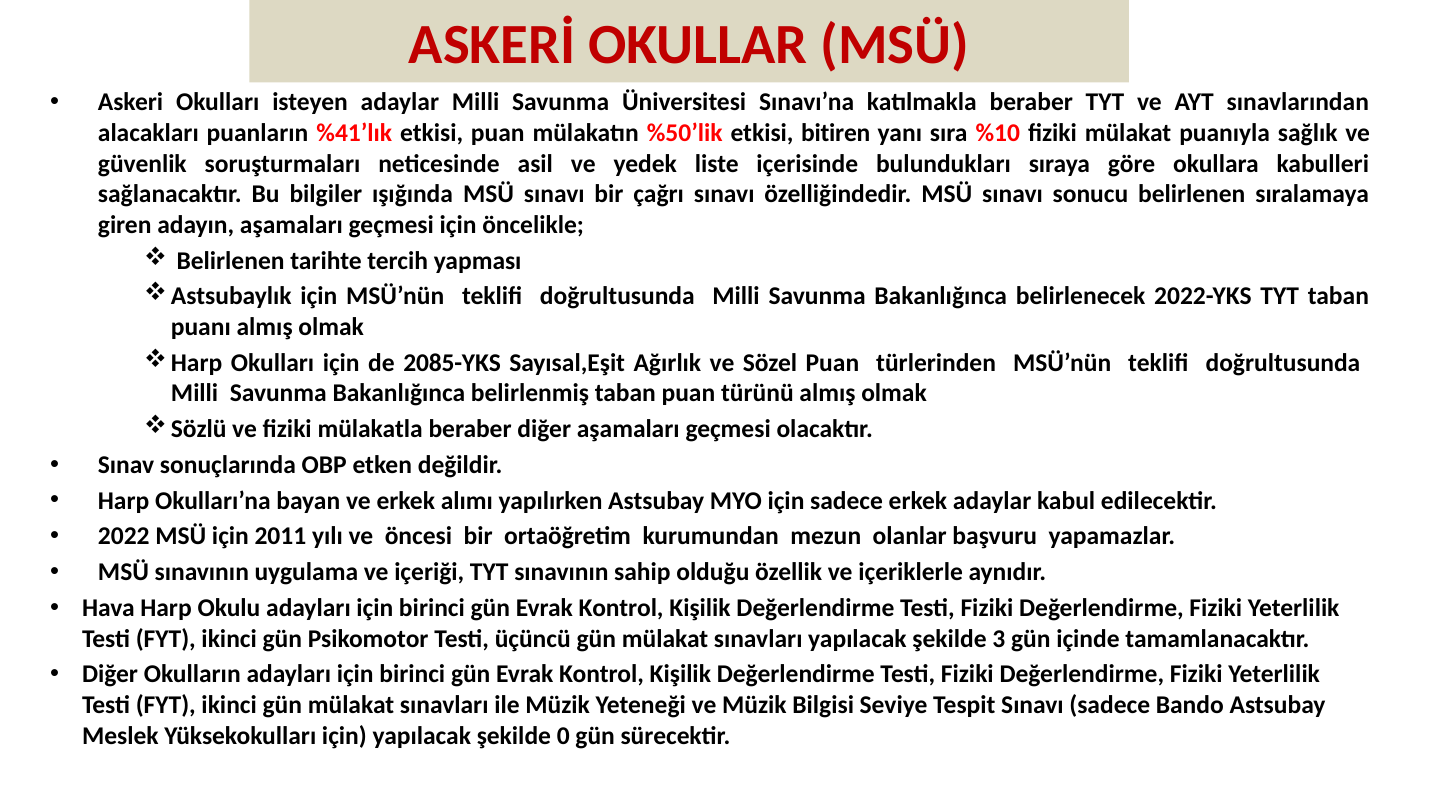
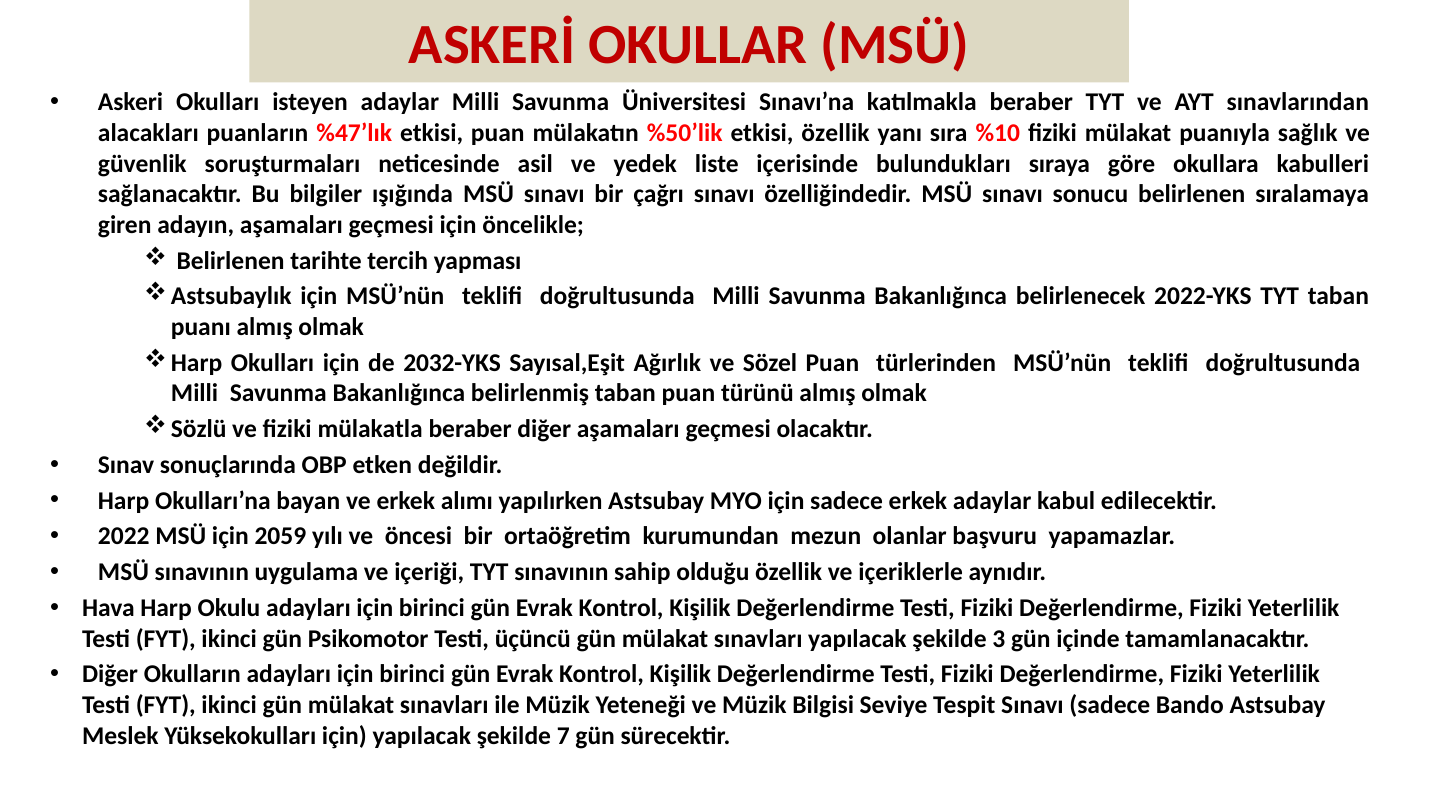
%41’lık: %41’lık -> %47’lık
etkisi bitiren: bitiren -> özellik
2085-YKS: 2085-YKS -> 2032-YKS
2011: 2011 -> 2059
0: 0 -> 7
